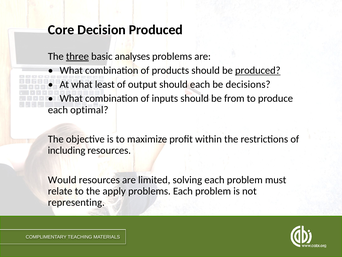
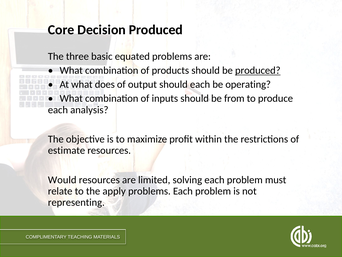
three underline: present -> none
analyses: analyses -> equated
least: least -> does
decisions: decisions -> operating
optimal: optimal -> analysis
including: including -> estimate
